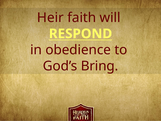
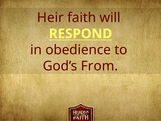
Bring: Bring -> From
